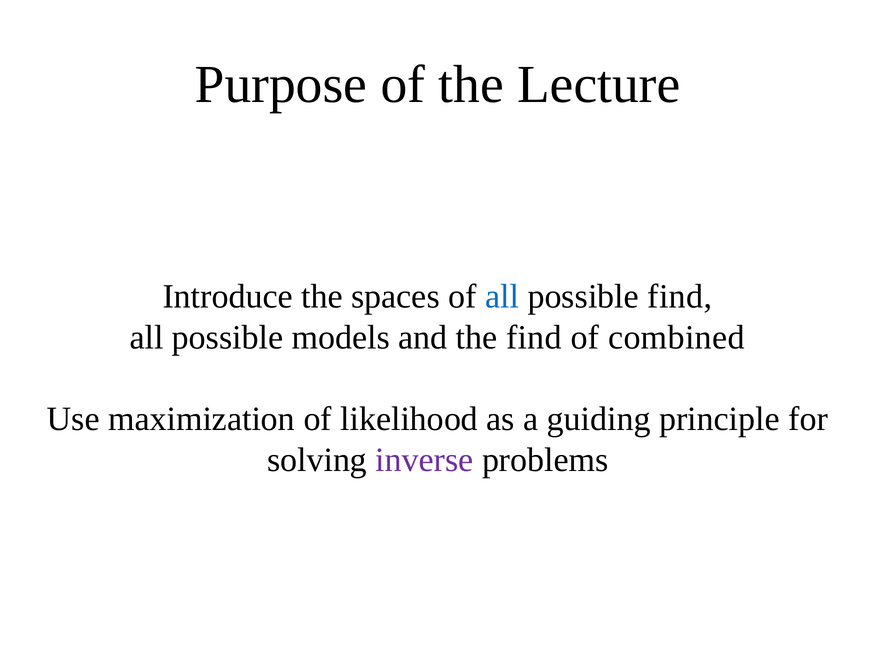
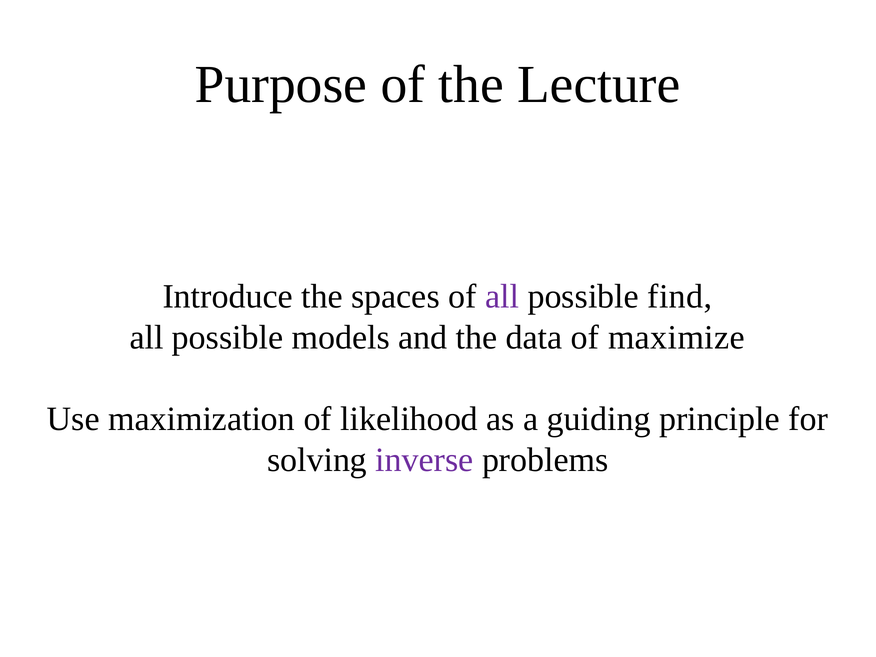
all at (502, 297) colour: blue -> purple
the find: find -> data
combined: combined -> maximize
